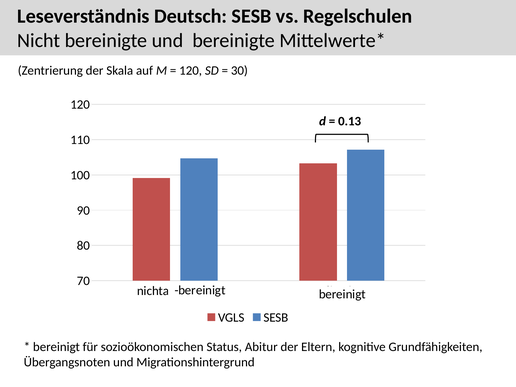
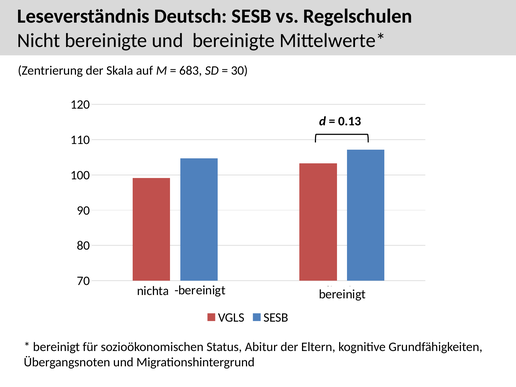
120 at (191, 71): 120 -> 683
